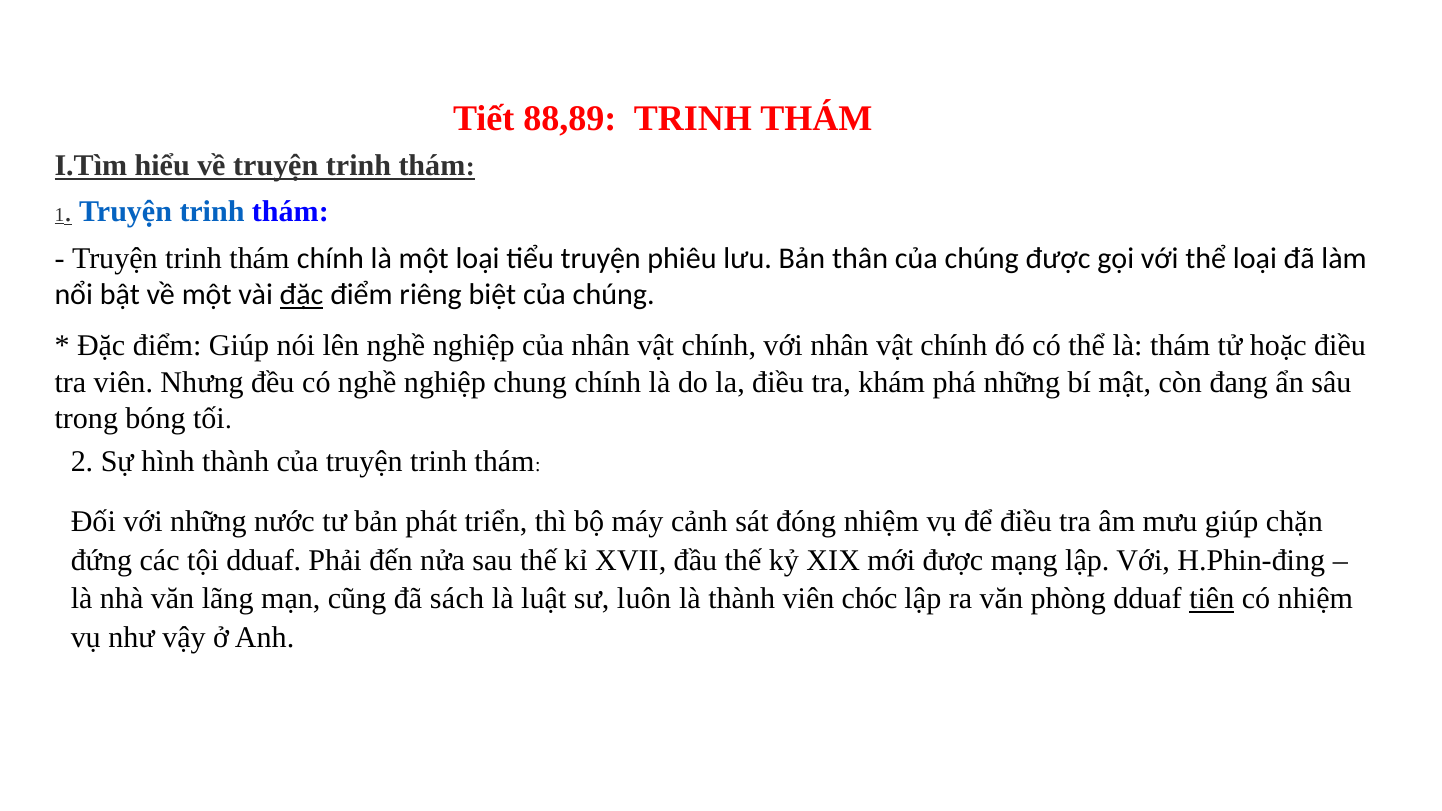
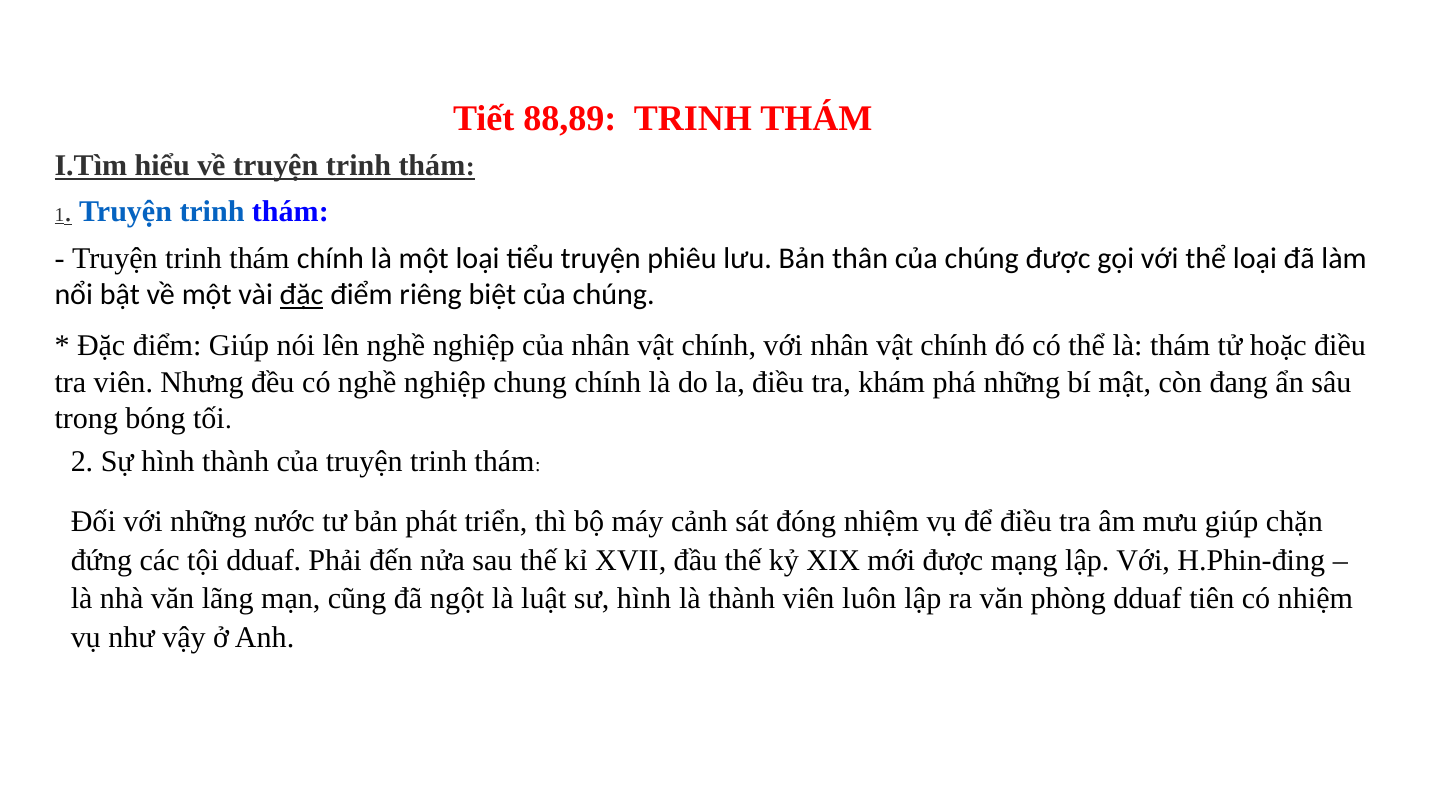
sách: sách -> ngột
sư luôn: luôn -> hình
chóc: chóc -> luôn
tiên underline: present -> none
